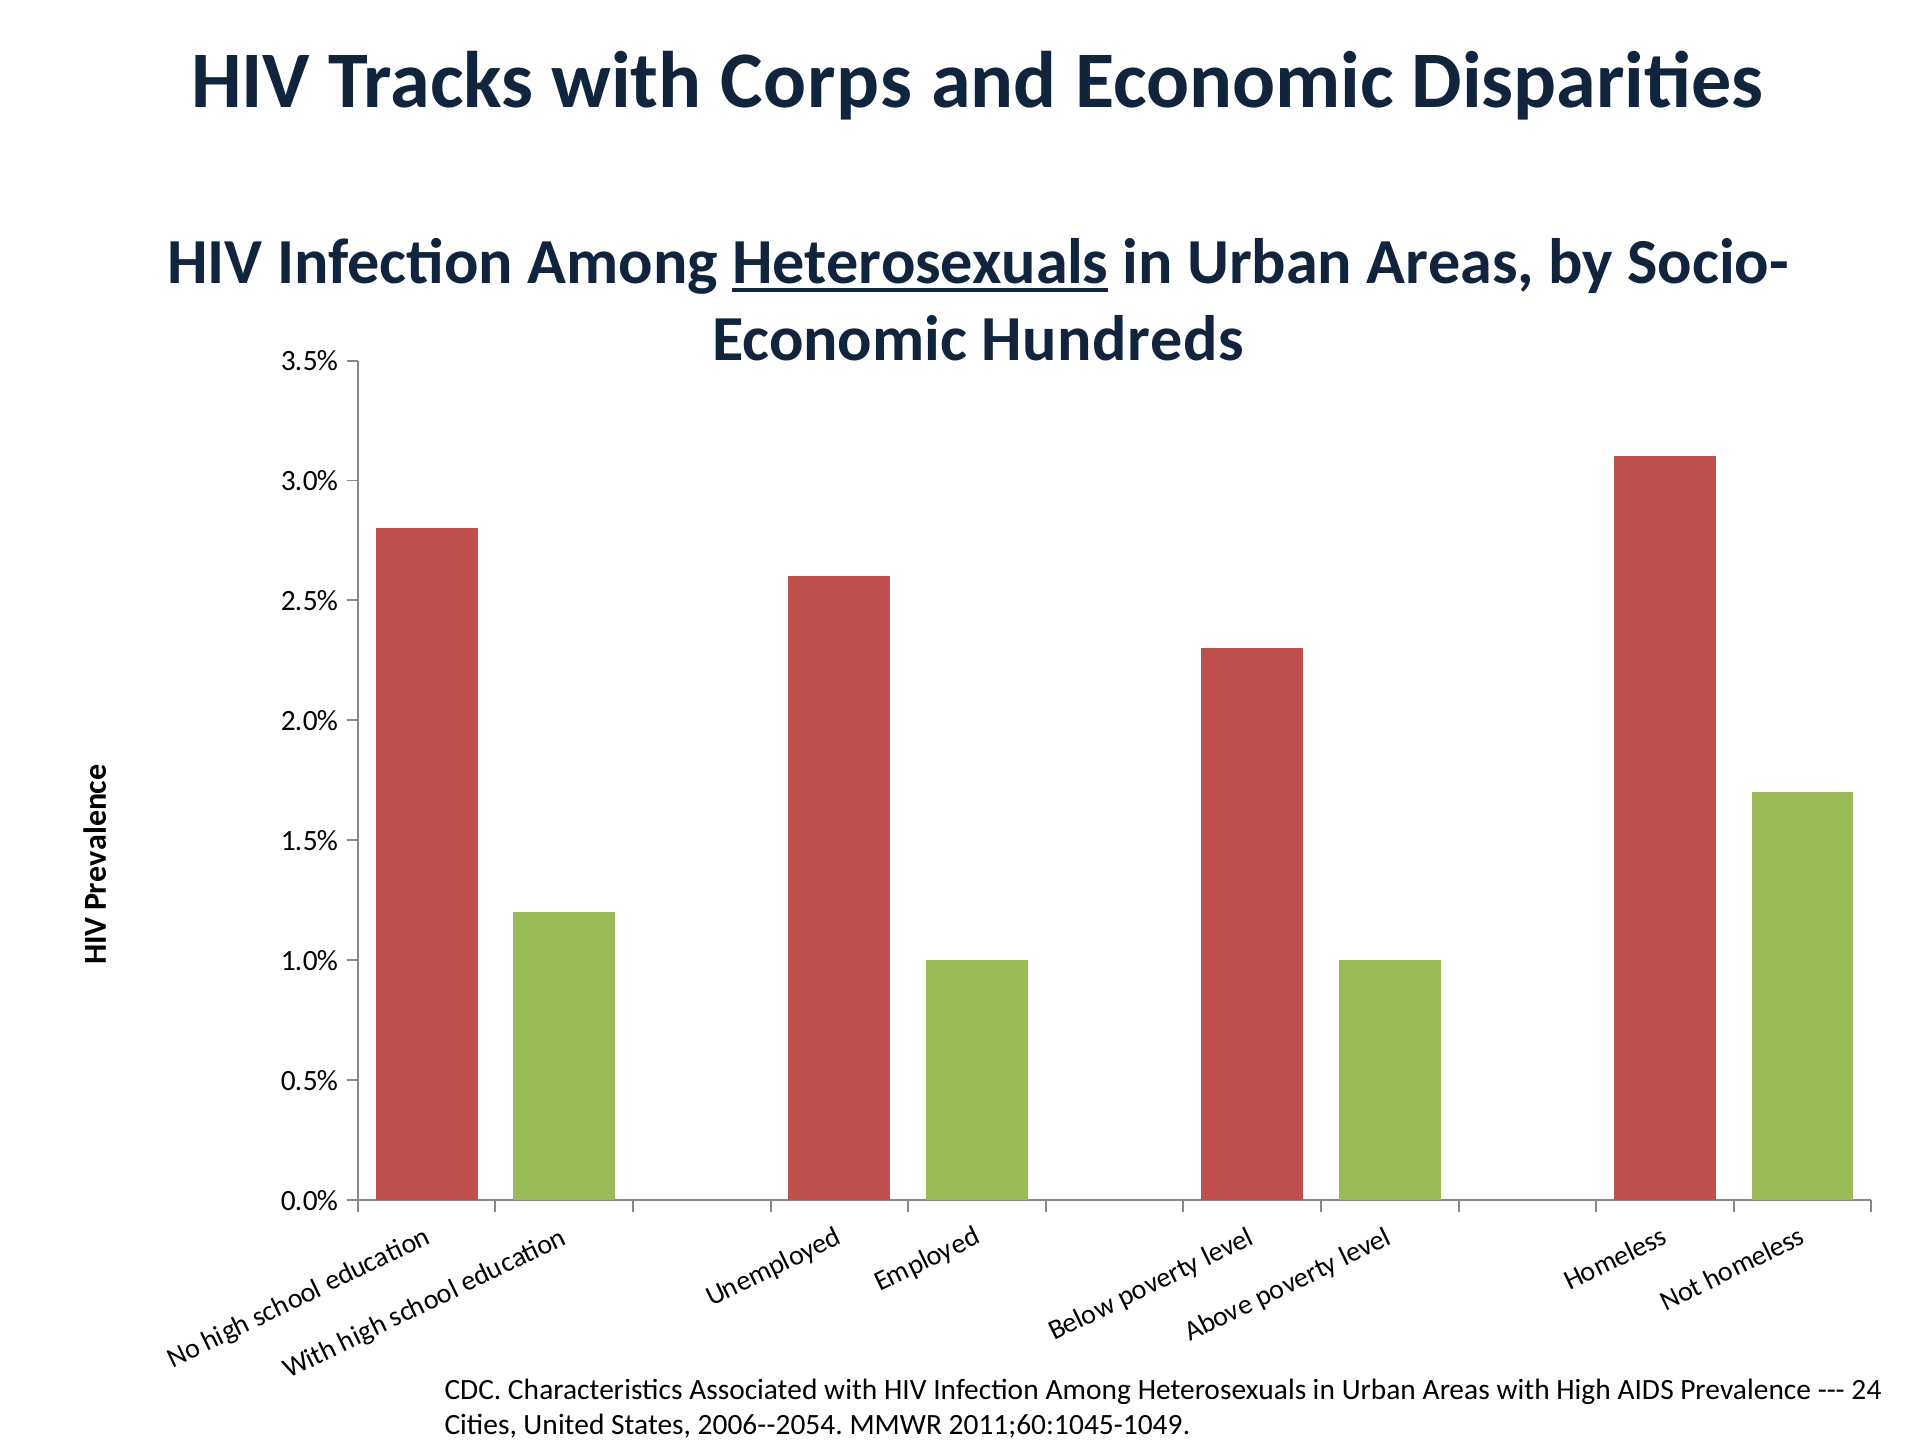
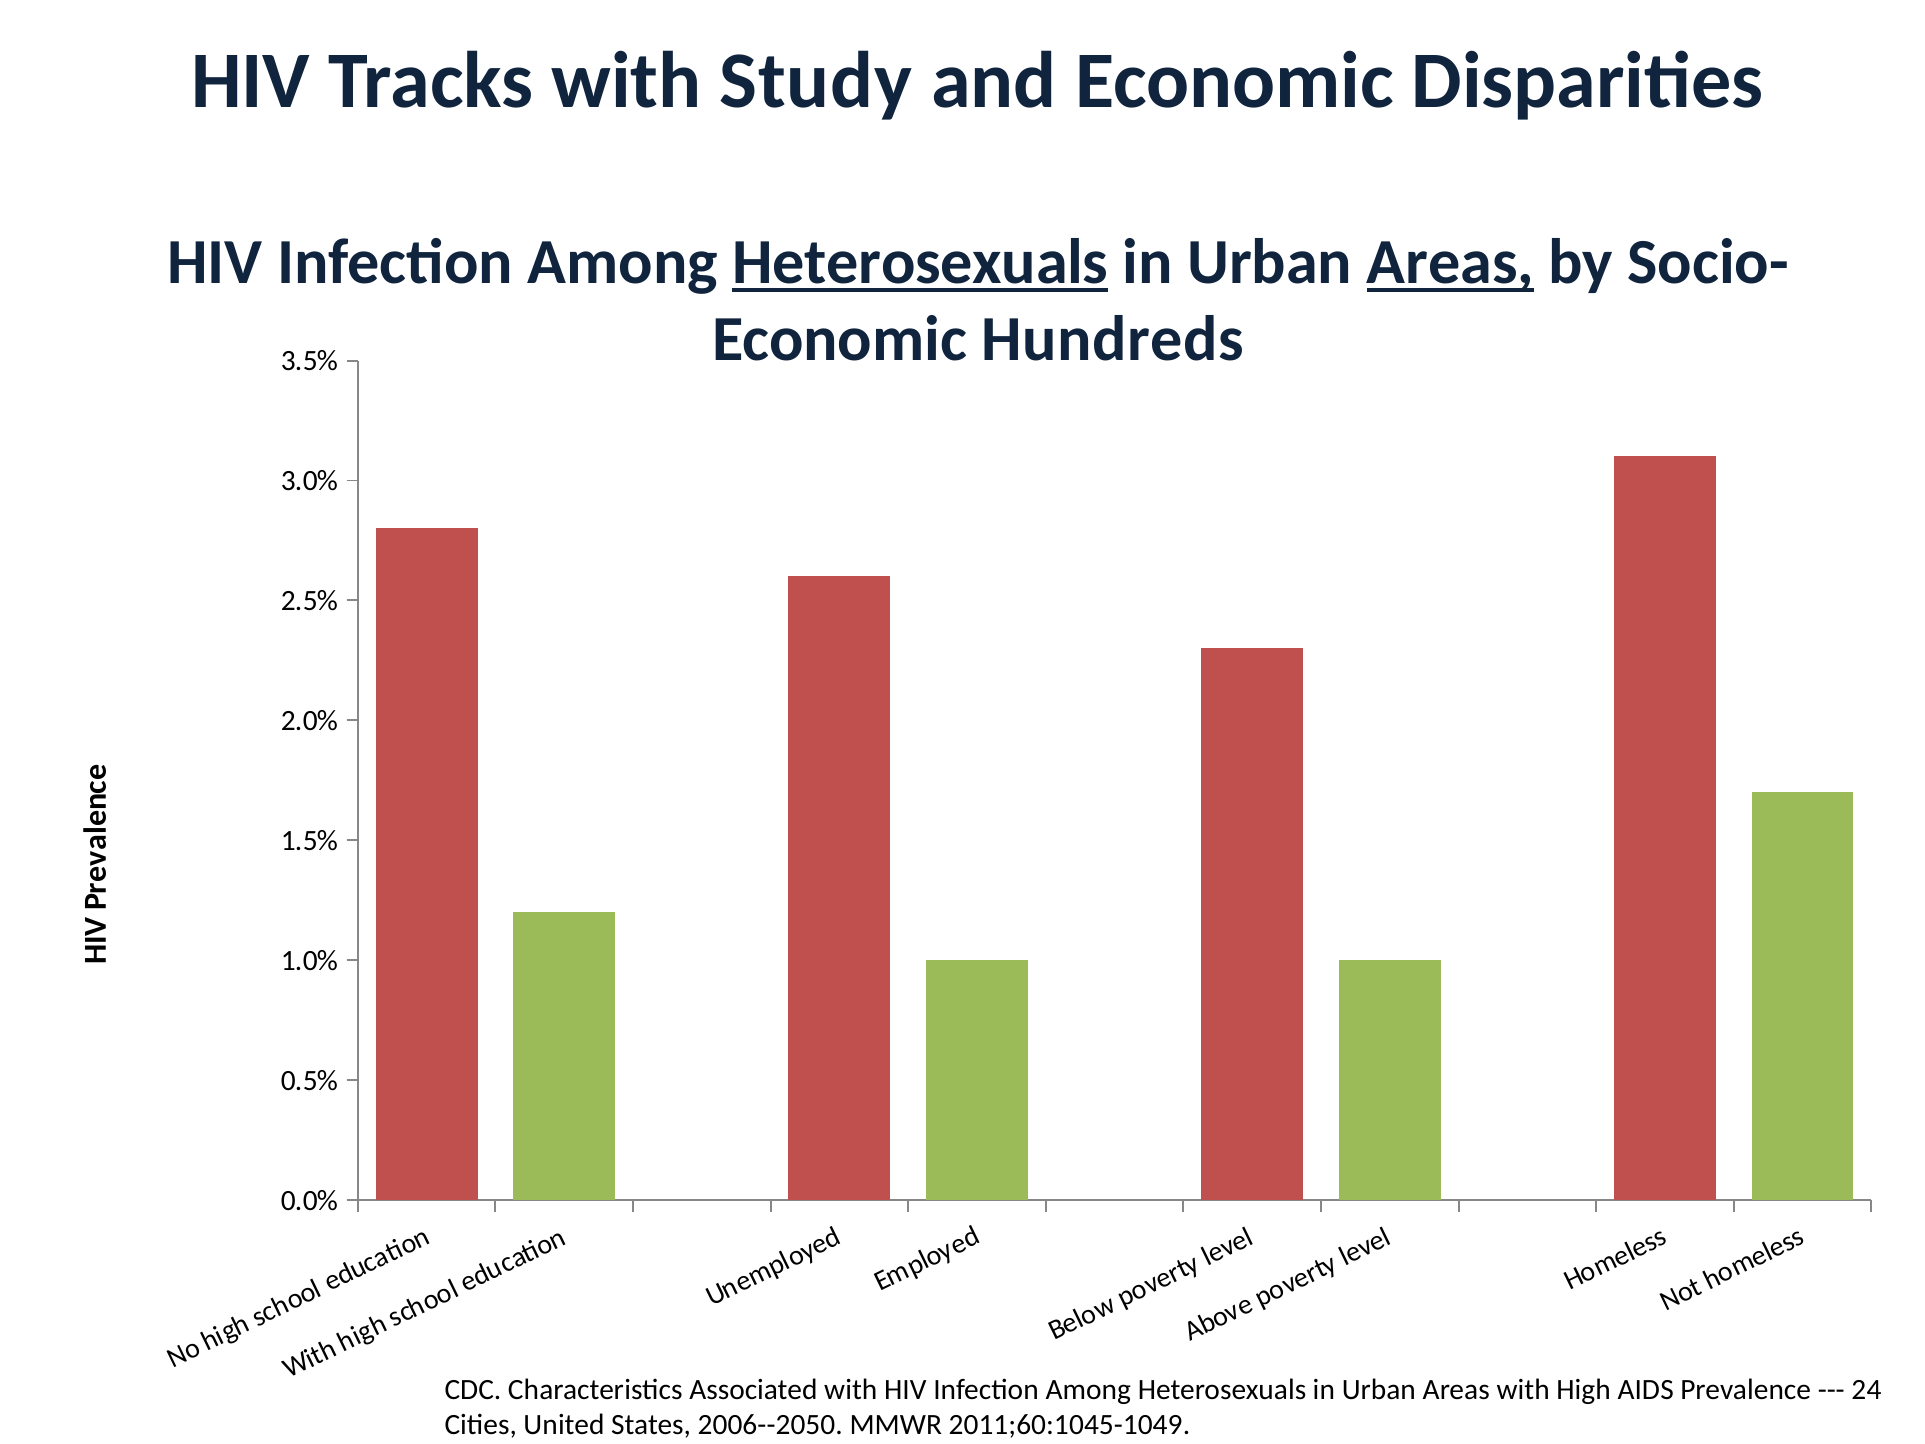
Corps: Corps -> Study
Areas at (1450, 263) underline: none -> present
2006--2054: 2006--2054 -> 2006--2050
